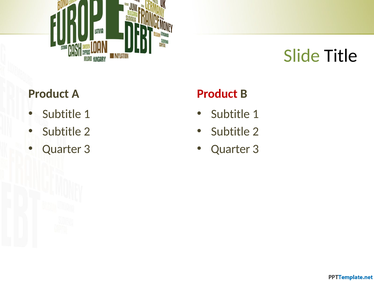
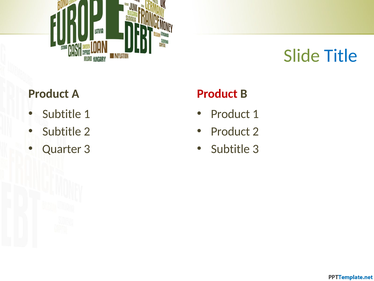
Title colour: black -> blue
Subtitle at (230, 114): Subtitle -> Product
Subtitle at (230, 131): Subtitle -> Product
Quarter at (230, 149): Quarter -> Subtitle
